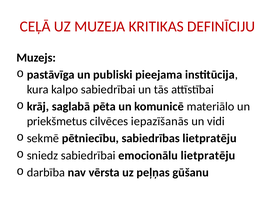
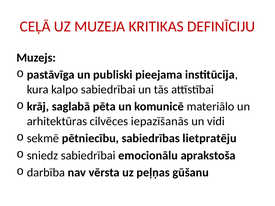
priekšmetus: priekšmetus -> arhitektūras
emocionālu lietpratēju: lietpratēju -> aprakstoša
